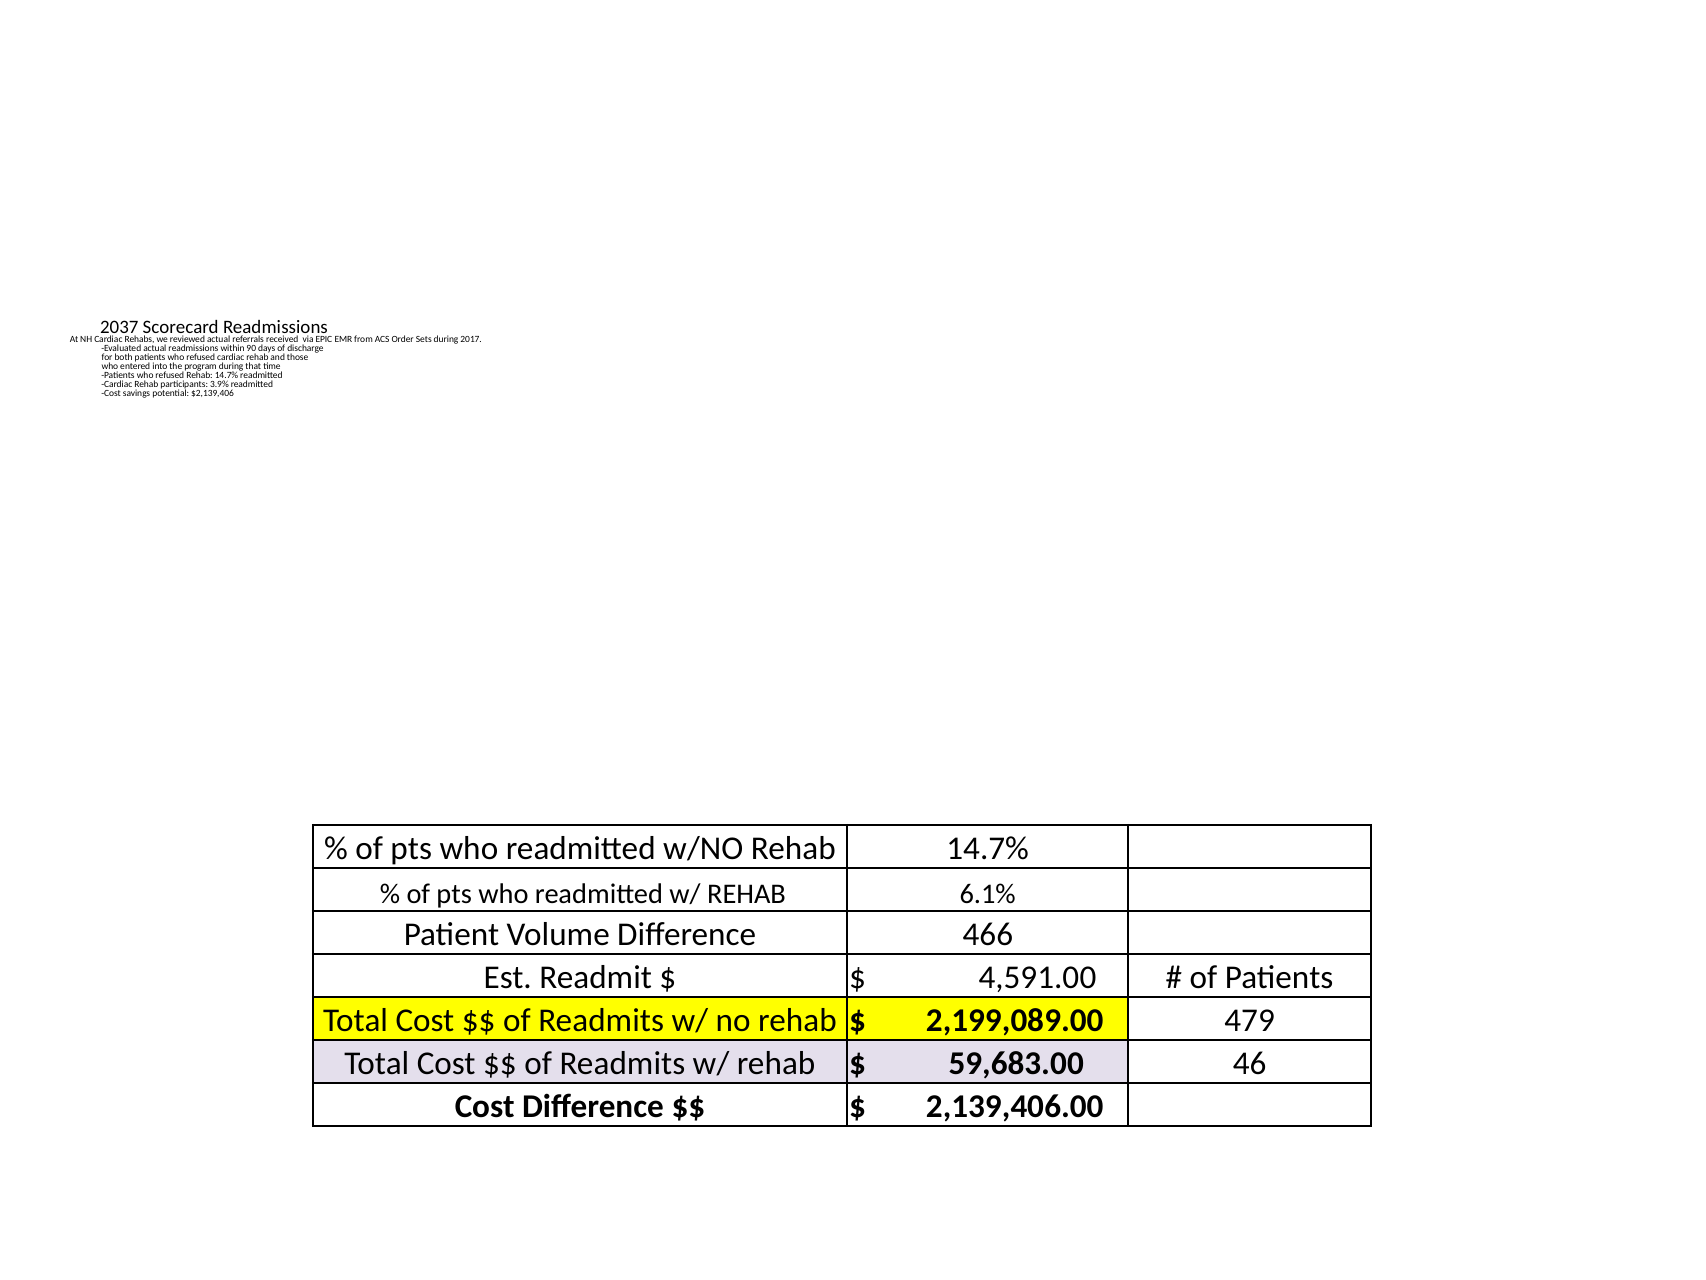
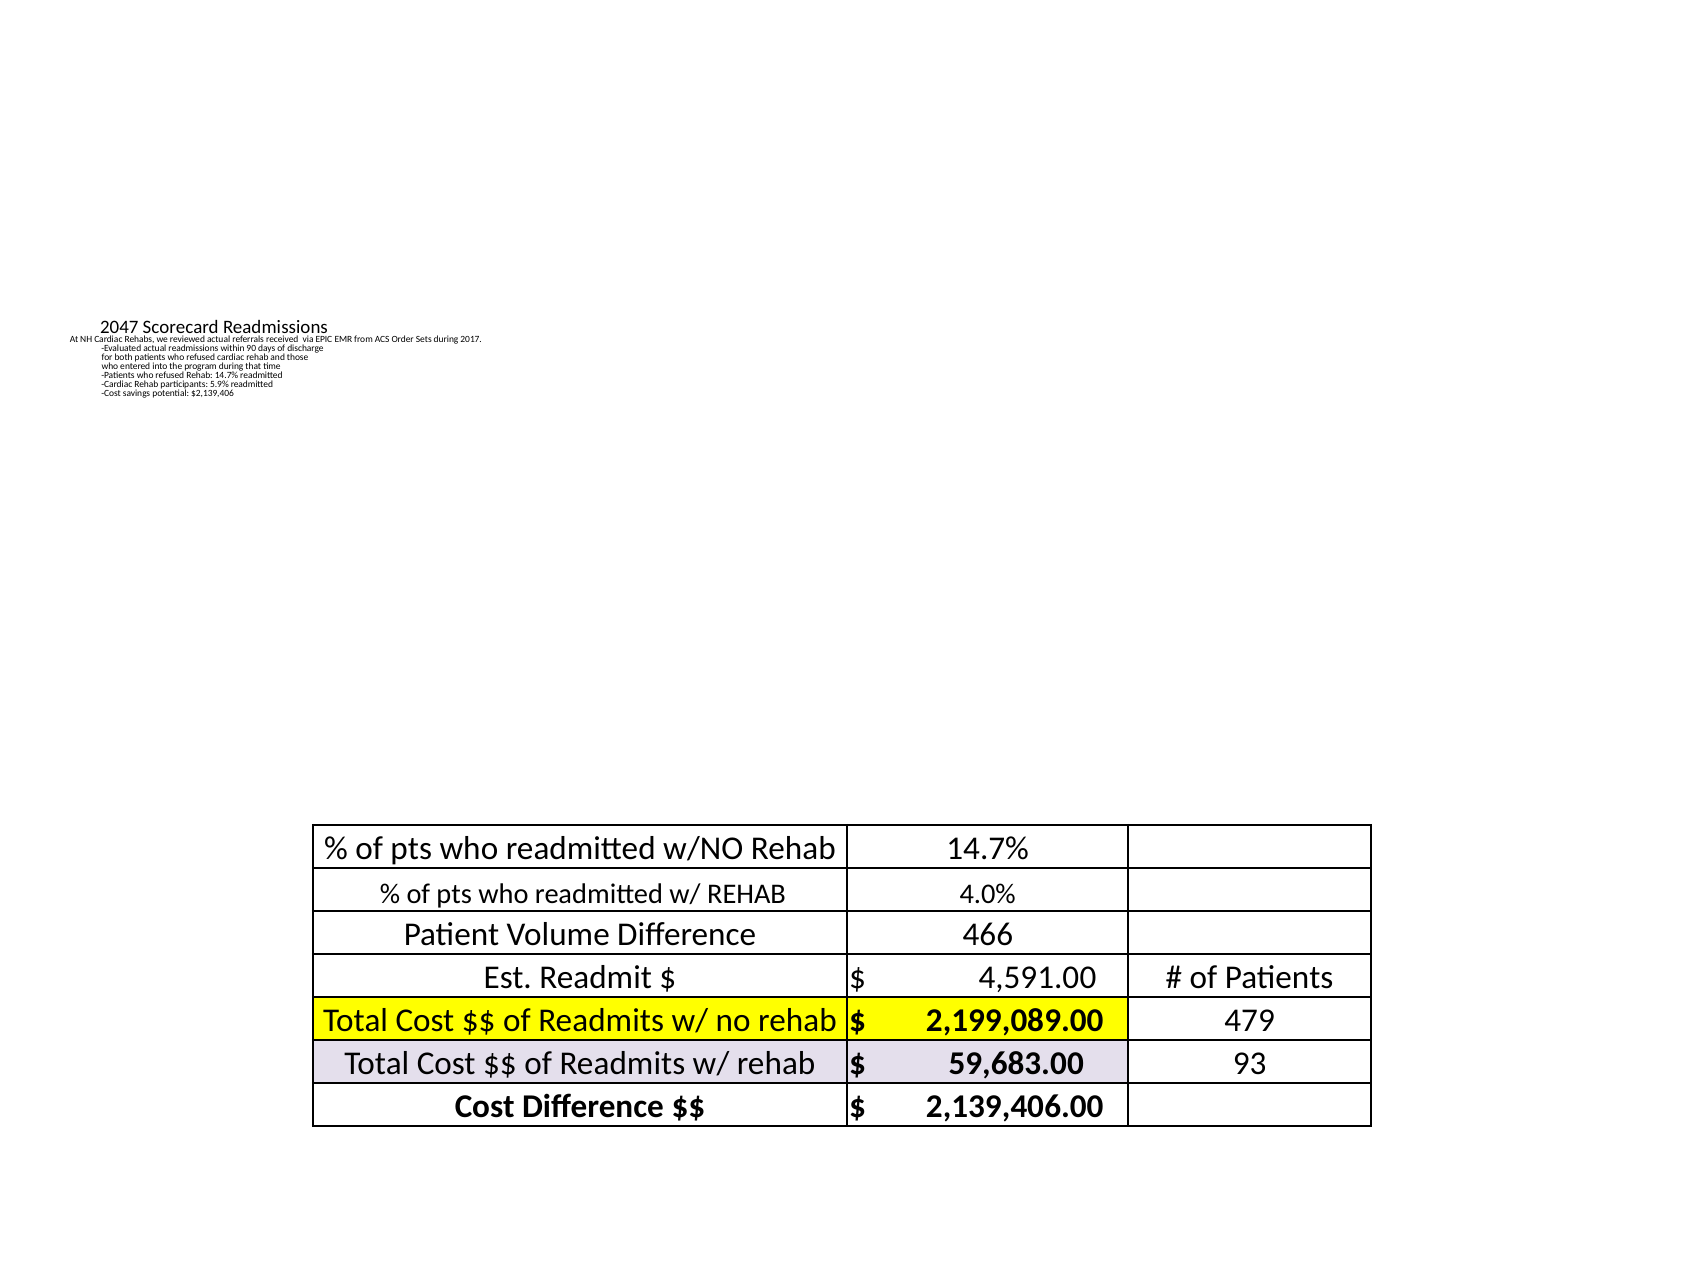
2037: 2037 -> 2047
3.9%: 3.9% -> 5.9%
6.1%: 6.1% -> 4.0%
46: 46 -> 93
